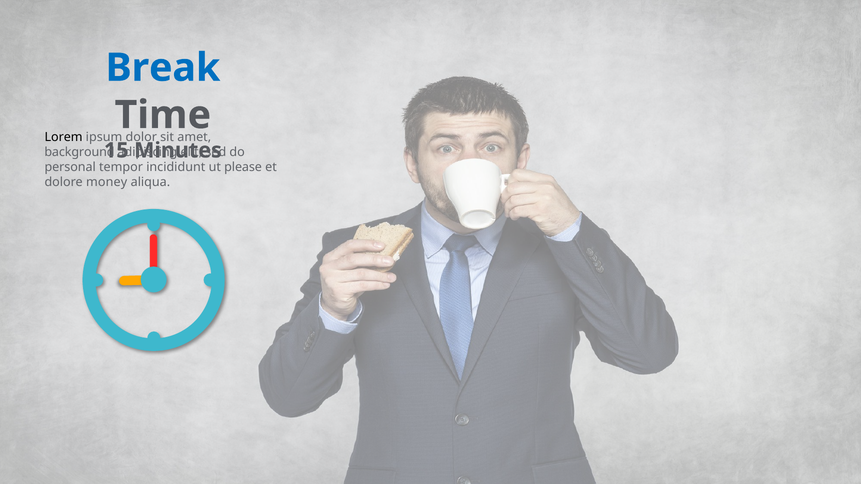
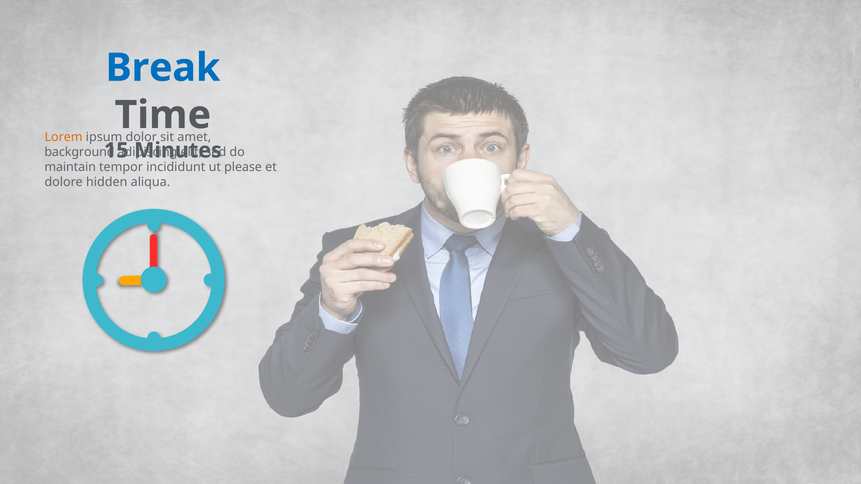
Lorem colour: black -> orange
personal: personal -> maintain
money: money -> hidden
